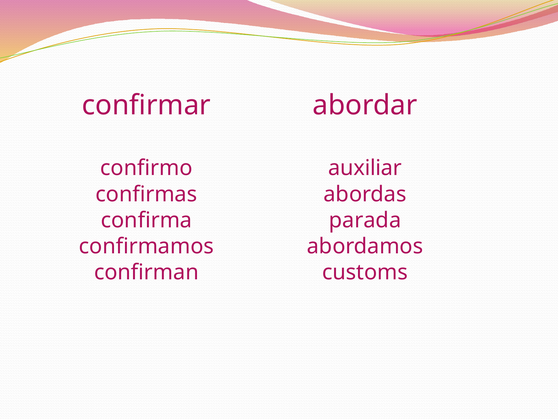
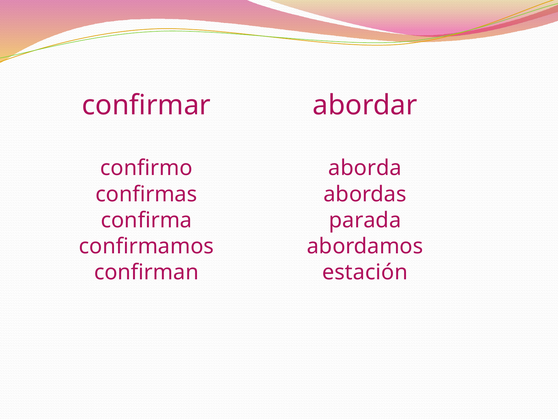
auxiliar: auxiliar -> aborda
customs: customs -> estación
